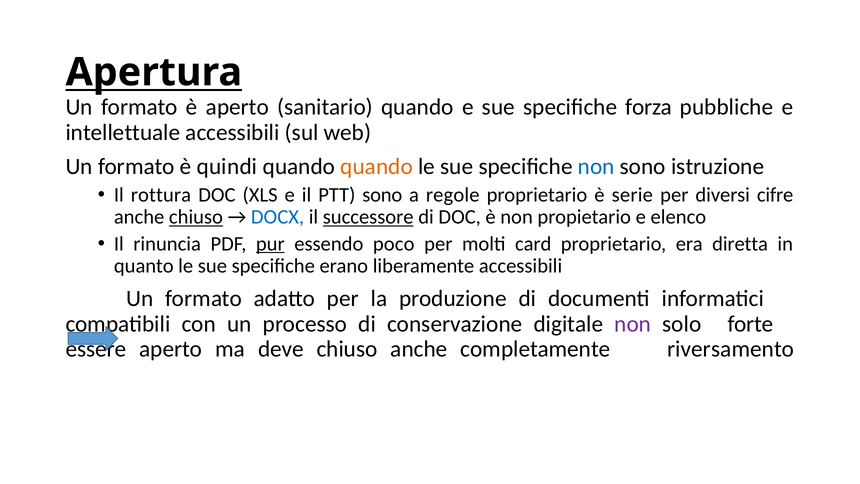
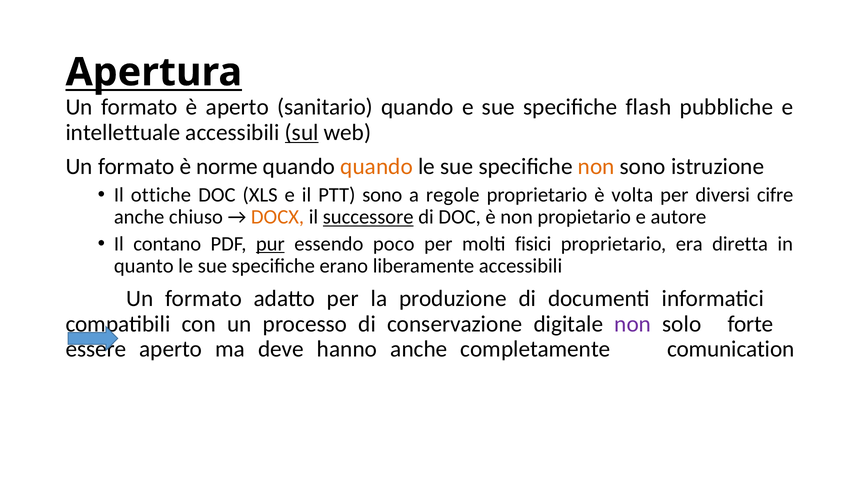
forza: forza -> flash
sul underline: none -> present
quindi: quindi -> norme
non at (596, 166) colour: blue -> orange
rottura: rottura -> ottiche
serie: serie -> volta
chiuso at (196, 217) underline: present -> none
DOCX colour: blue -> orange
elenco: elenco -> autore
rinuncia: rinuncia -> contano
card: card -> fisici
deve chiuso: chiuso -> hanno
riversamento: riversamento -> comunication
